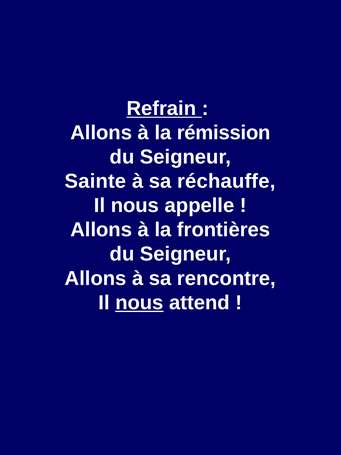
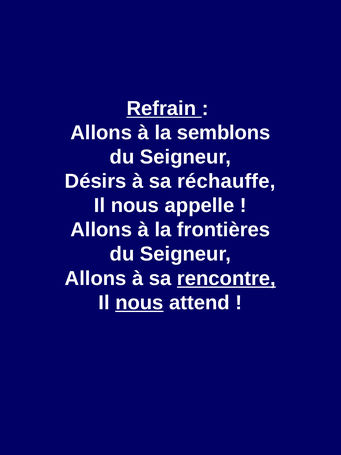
rémission: rémission -> semblons
Sainte: Sainte -> Désirs
rencontre underline: none -> present
